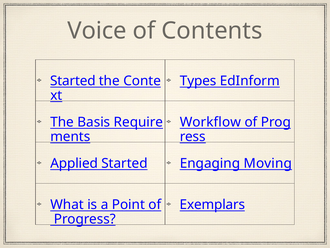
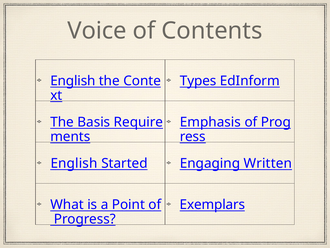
Started at (73, 81): Started -> English
Workflow: Workflow -> Emphasis
Applied at (74, 163): Applied -> English
Moving: Moving -> Written
